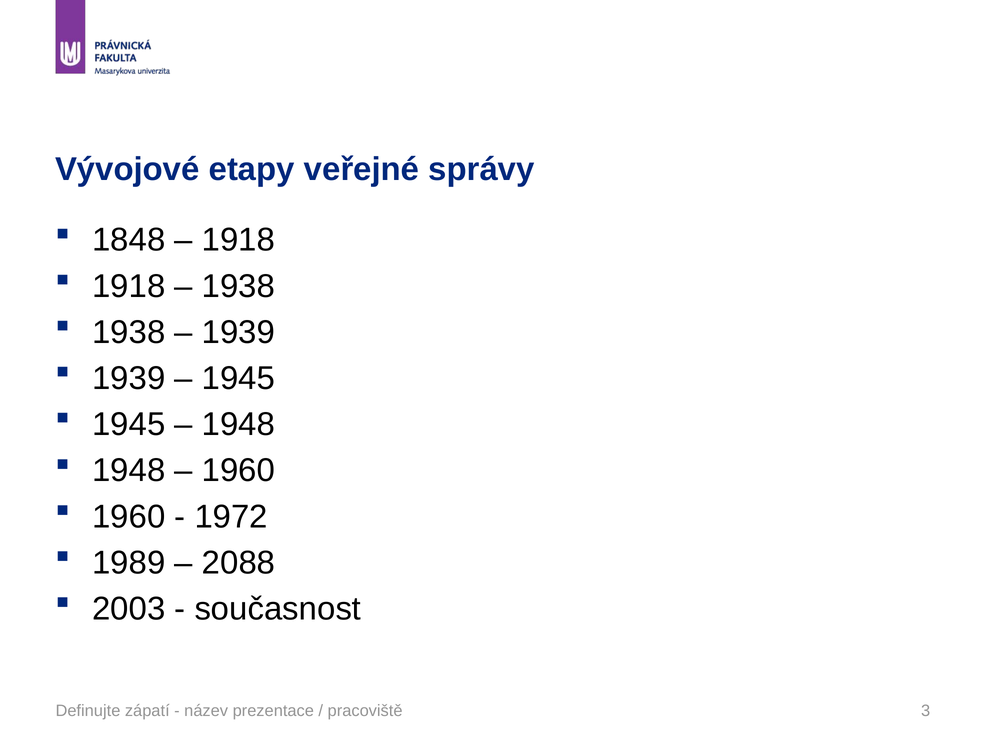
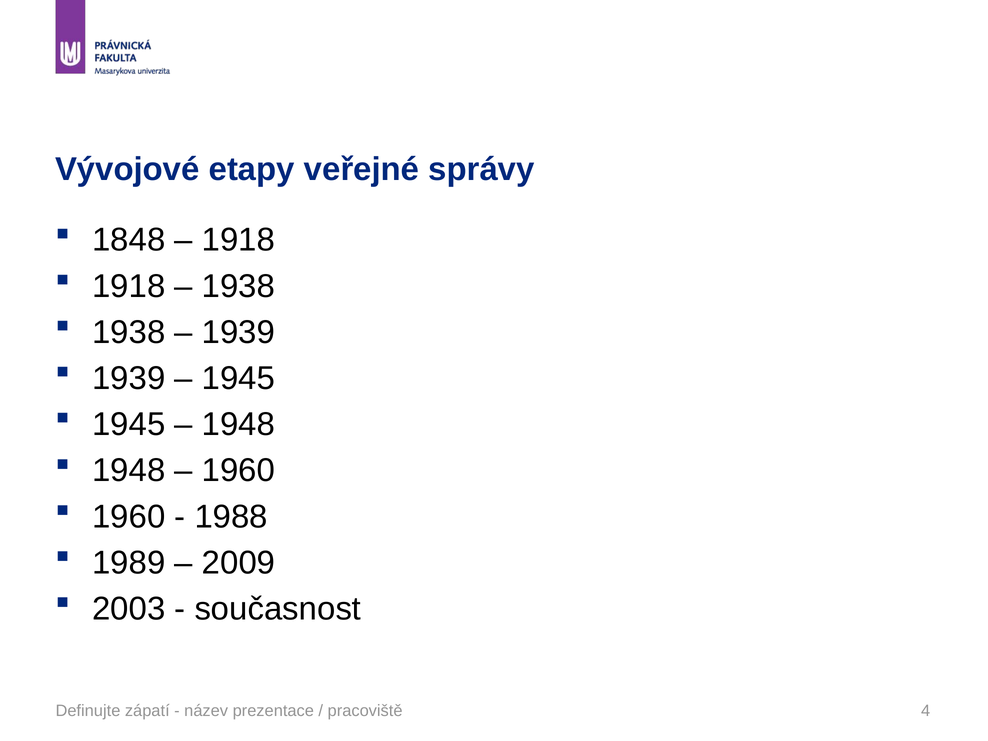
1972: 1972 -> 1988
2088: 2088 -> 2009
3: 3 -> 4
